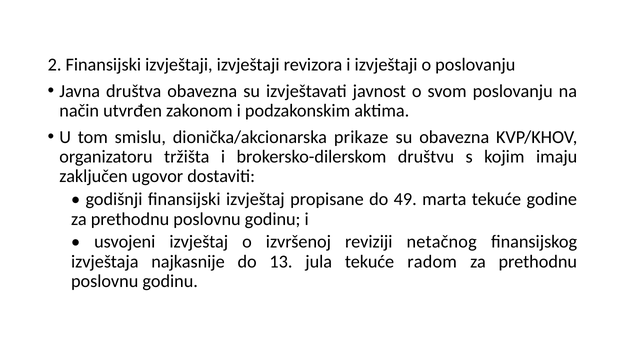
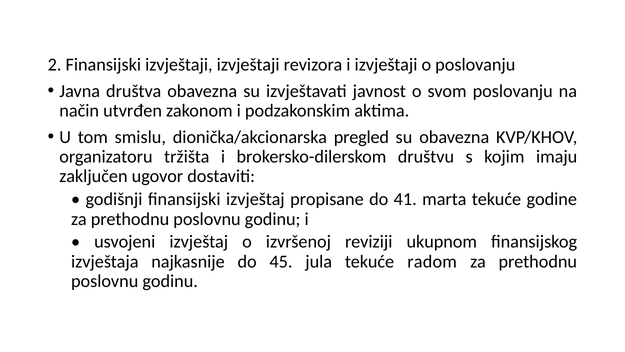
prikaze: prikaze -> pregled
49: 49 -> 41
netačnog: netačnog -> ukupnom
13: 13 -> 45
